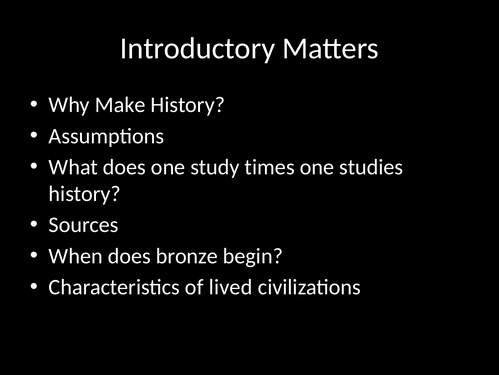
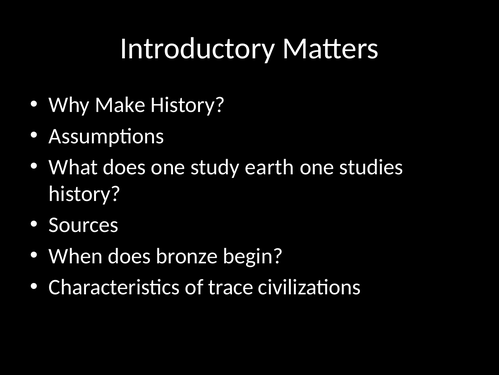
times: times -> earth
lived: lived -> trace
